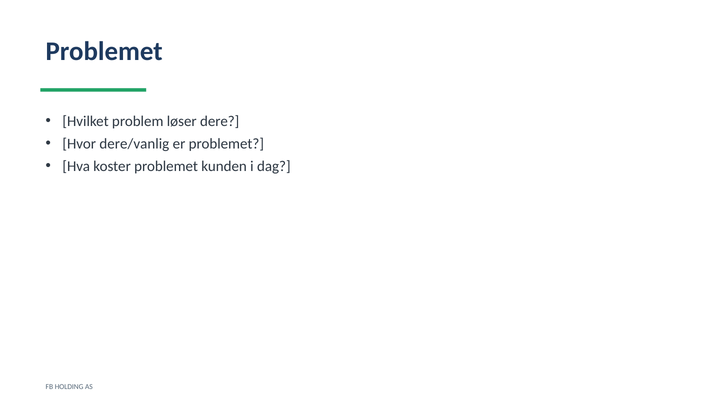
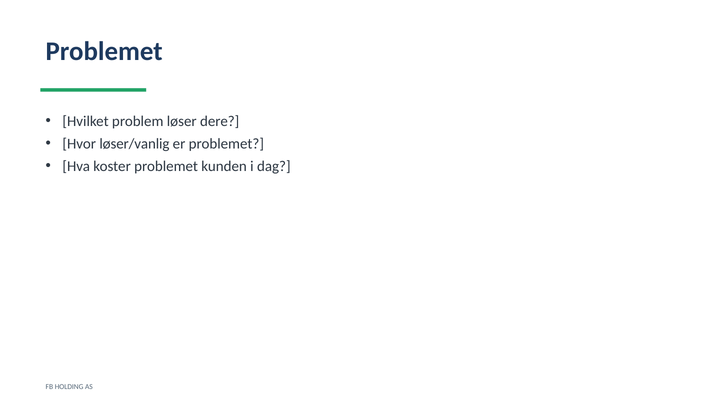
dere/vanlig: dere/vanlig -> løser/vanlig
